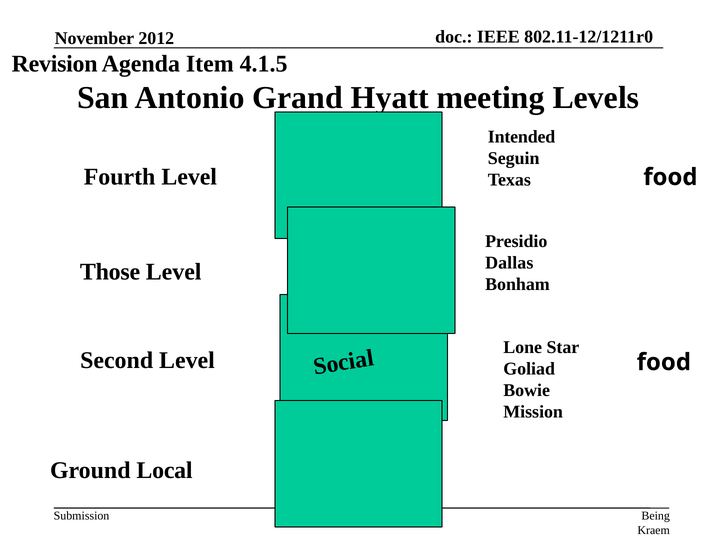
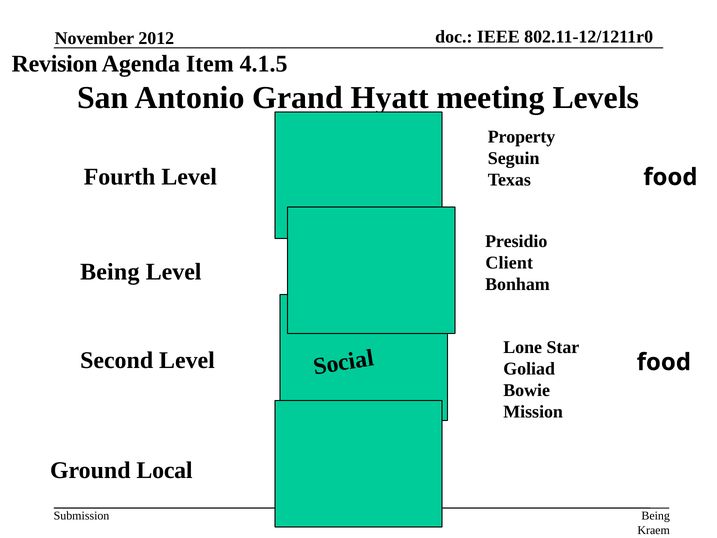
Intended: Intended -> Property
Dallas: Dallas -> Client
Those at (110, 272): Those -> Being
